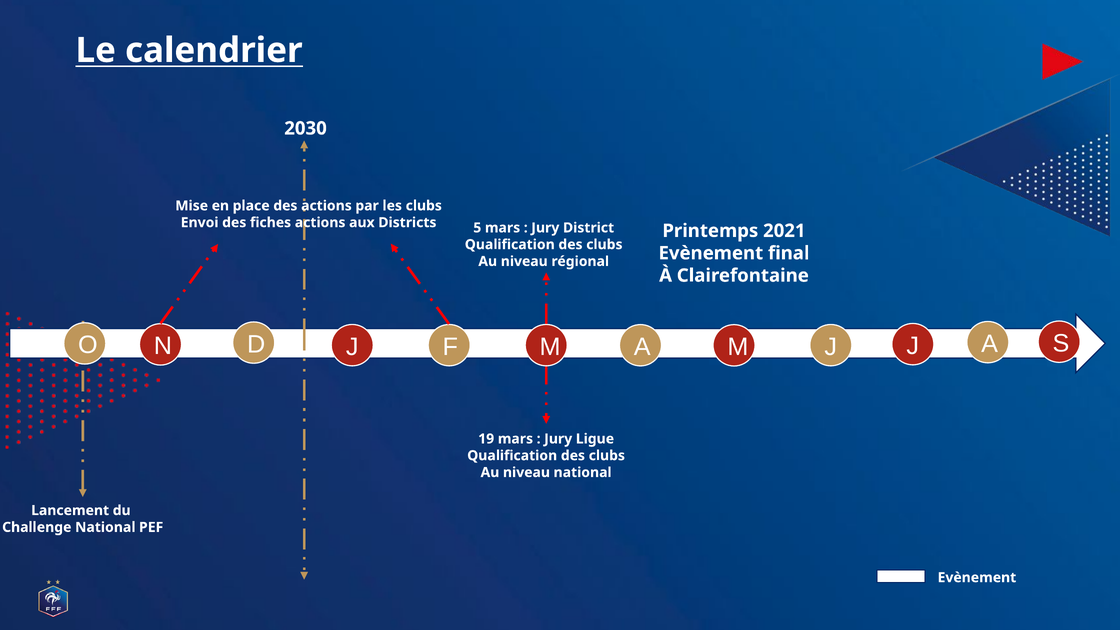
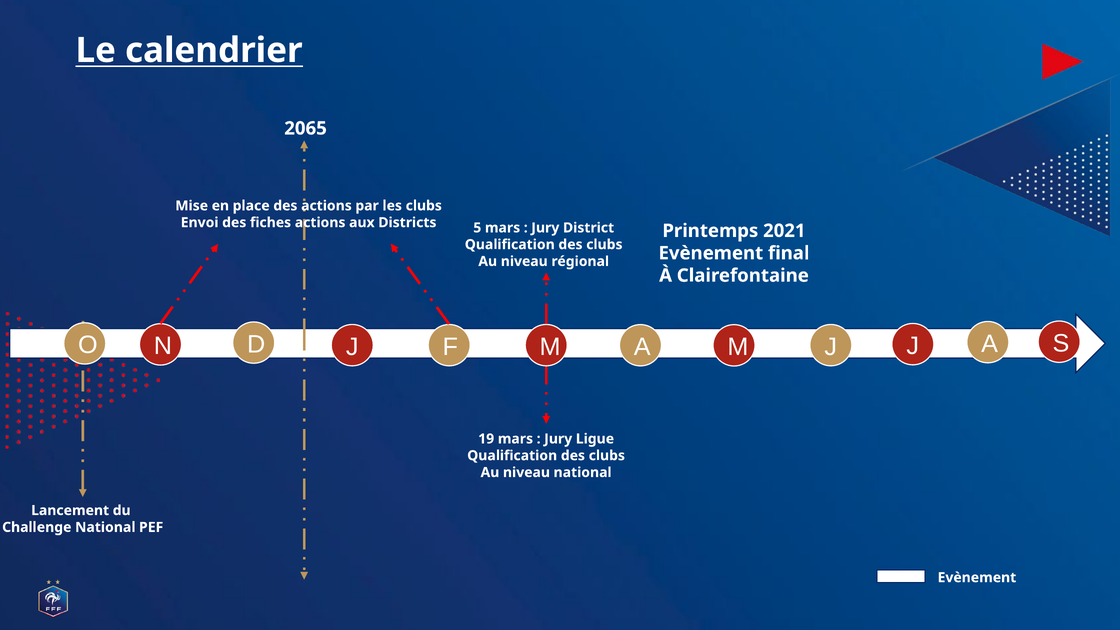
2030: 2030 -> 2065
